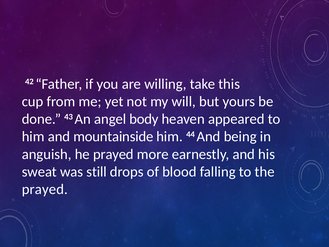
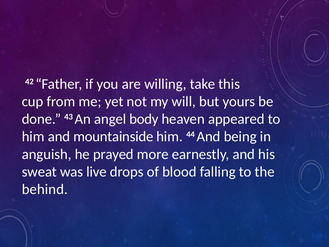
still: still -> live
prayed at (45, 189): prayed -> behind
